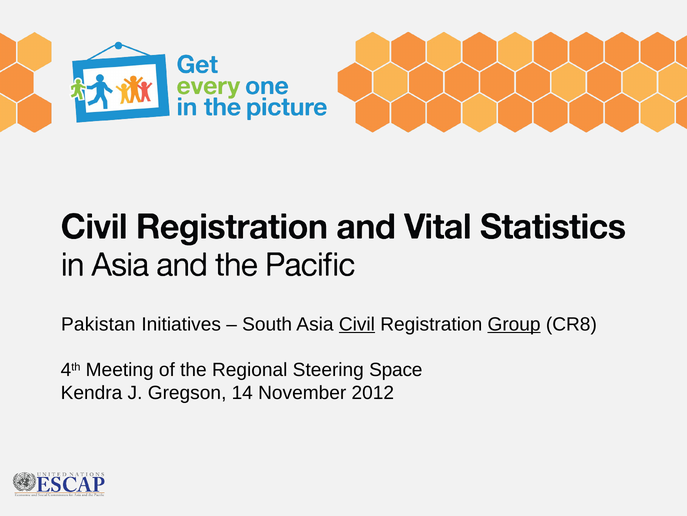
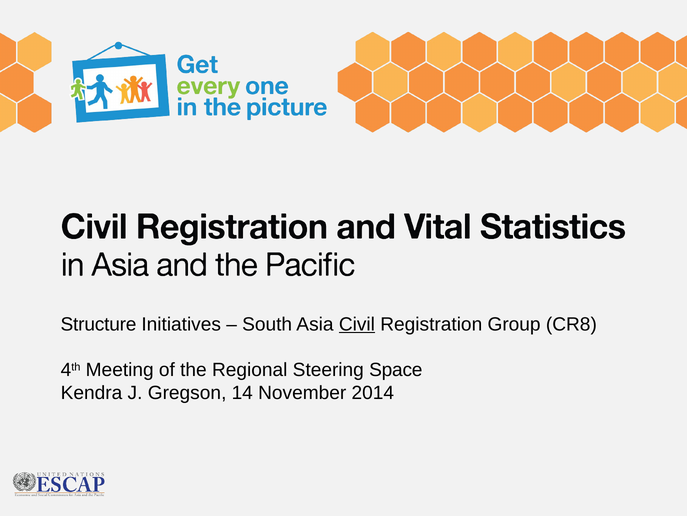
Pakistan: Pakistan -> Structure
Group underline: present -> none
2012: 2012 -> 2014
